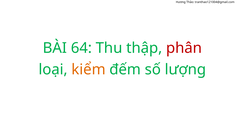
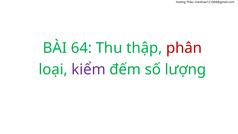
kiểm colour: orange -> purple
